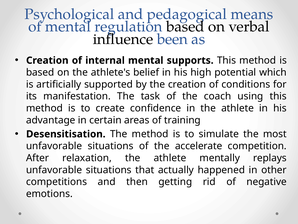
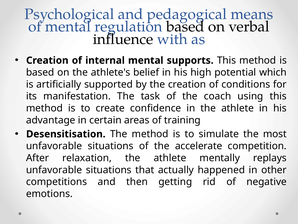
been: been -> with
